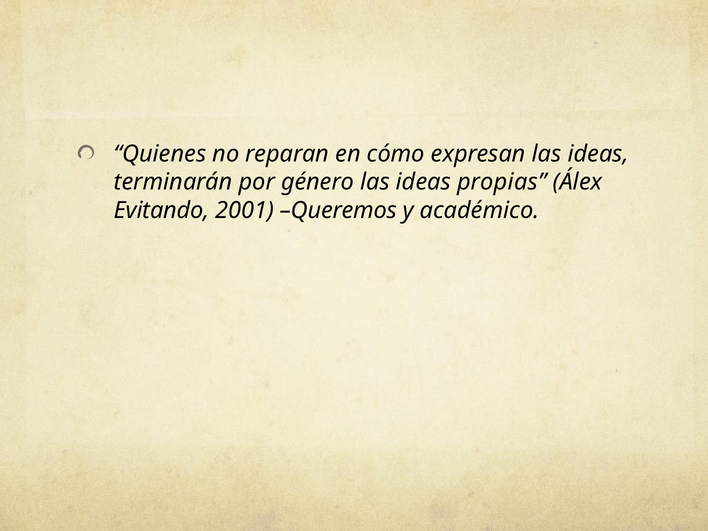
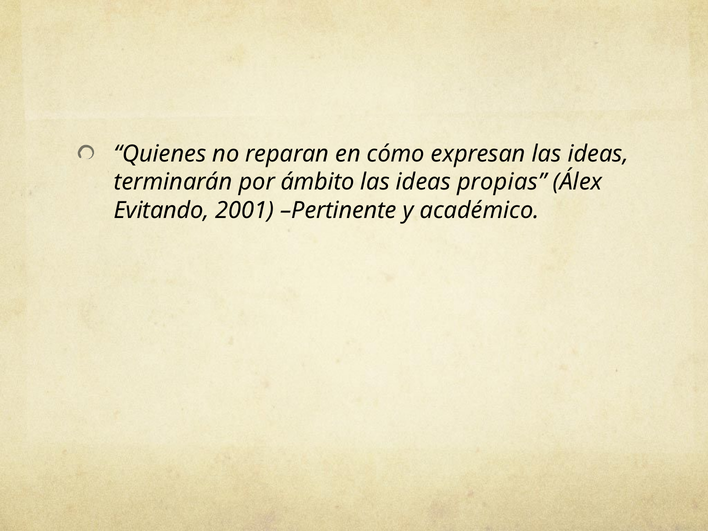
género: género -> ámbito
Queremos: Queremos -> Pertinente
